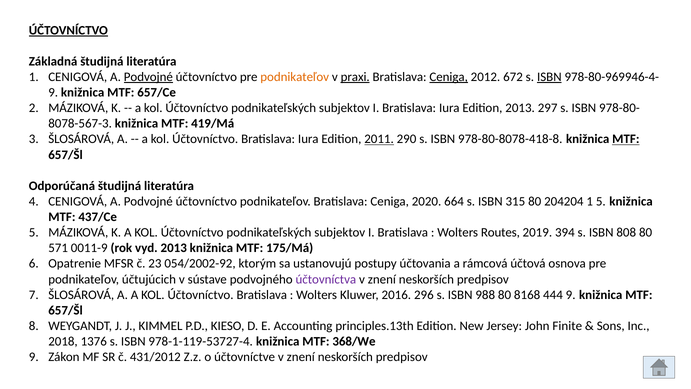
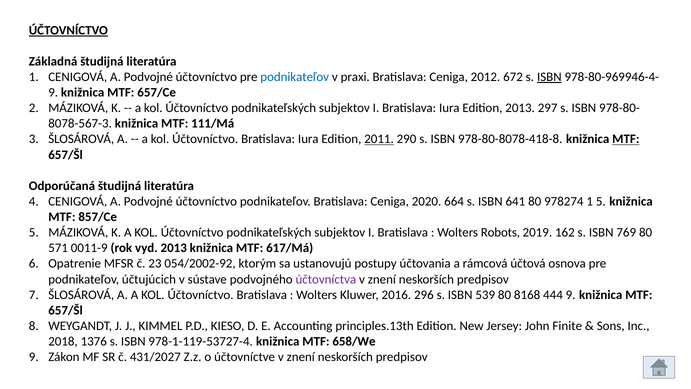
Podvojné at (148, 77) underline: present -> none
podnikateľov at (295, 77) colour: orange -> blue
praxi underline: present -> none
Ceniga at (449, 77) underline: present -> none
419/Má: 419/Má -> 111/Má
315: 315 -> 641
204204: 204204 -> 978274
437/Ce: 437/Ce -> 857/Ce
Routes: Routes -> Robots
394: 394 -> 162
808: 808 -> 769
175/Má: 175/Má -> 617/Má
988: 988 -> 539
368/We: 368/We -> 658/We
431/2012: 431/2012 -> 431/2027
